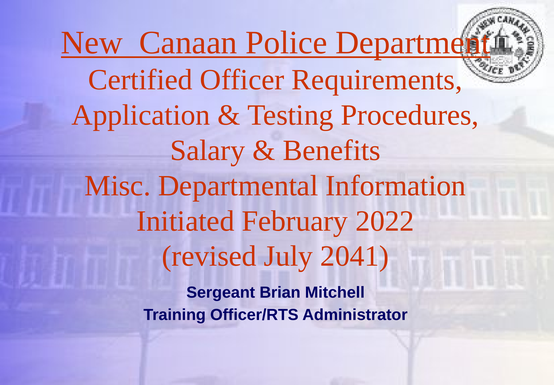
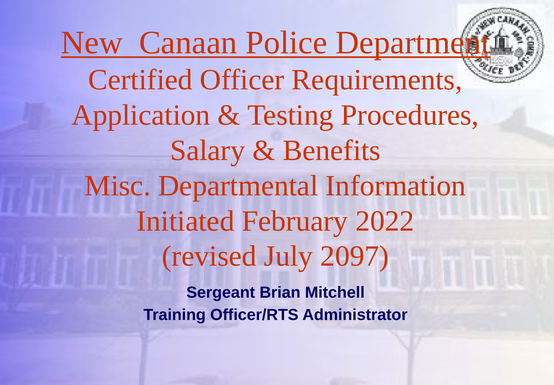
2041: 2041 -> 2097
